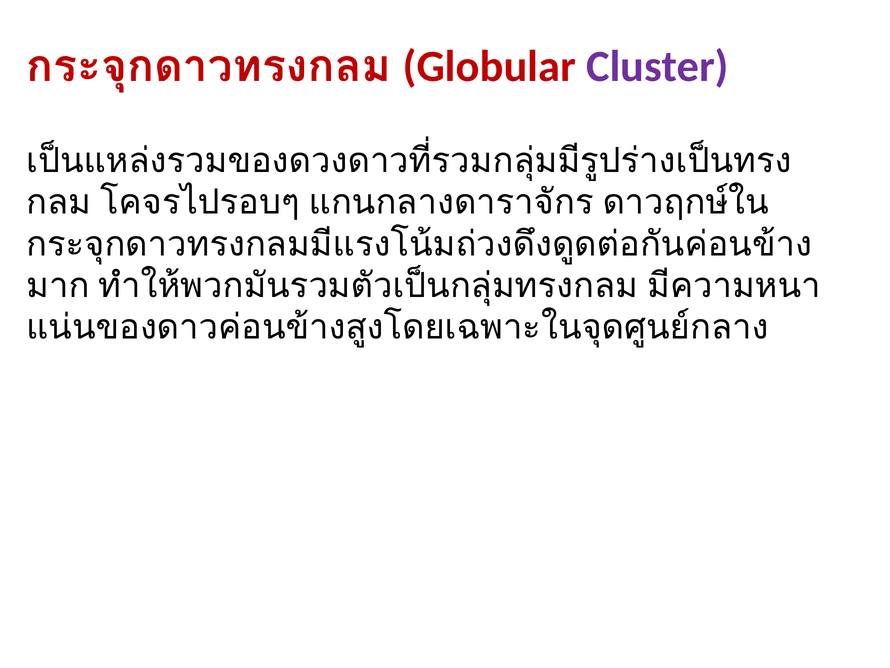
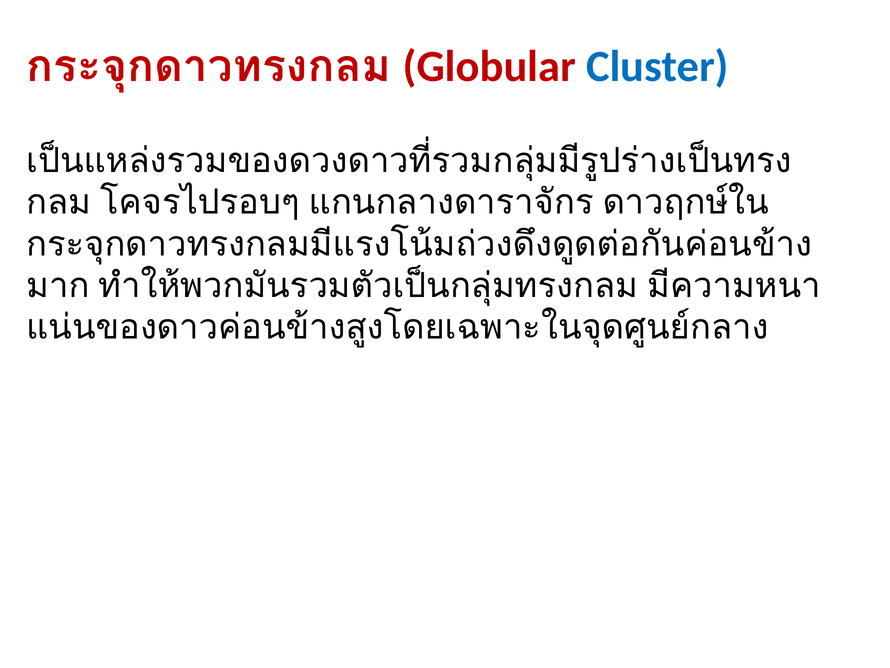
Cluster colour: purple -> blue
